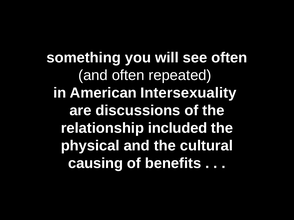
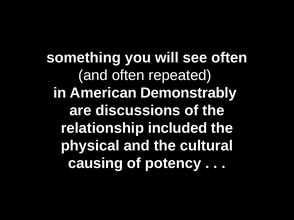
Intersexuality: Intersexuality -> Demonstrably
benefits: benefits -> potency
